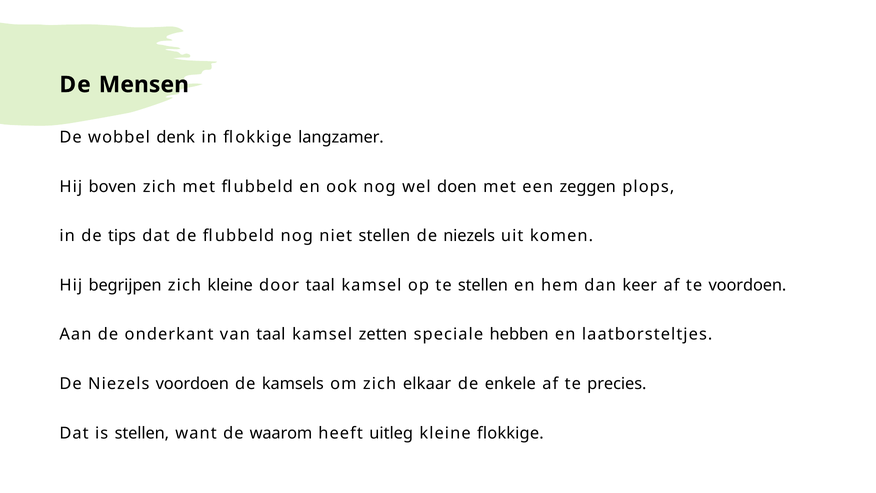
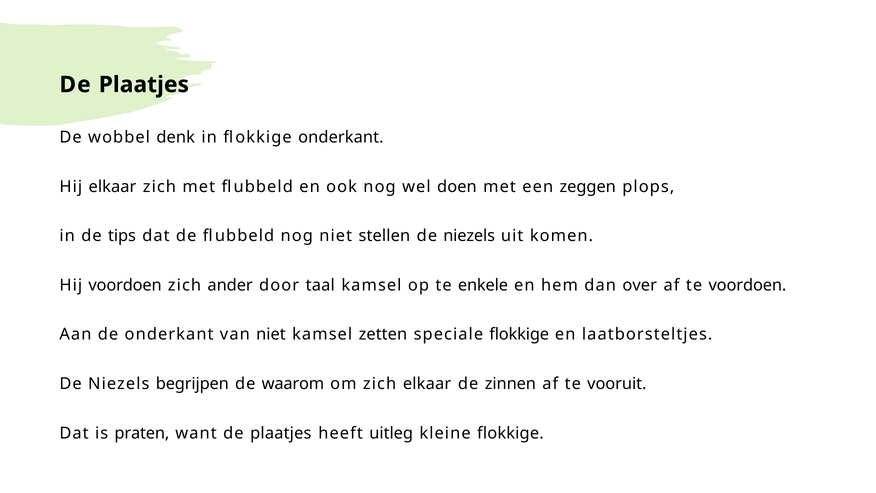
Mensen at (144, 85): Mensen -> Plaatjes
flokkige langzamer: langzamer -> onderkant
Hij boven: boven -> elkaar
Hij begrijpen: begrijpen -> voordoen
zich kleine: kleine -> ander
te stellen: stellen -> enkele
keer: keer -> over
van taal: taal -> niet
speciale hebben: hebben -> flokkige
Niezels voordoen: voordoen -> begrijpen
kamsels: kamsels -> waarom
enkele: enkele -> zinnen
precies: precies -> vooruit
is stellen: stellen -> praten
want de waarom: waarom -> plaatjes
